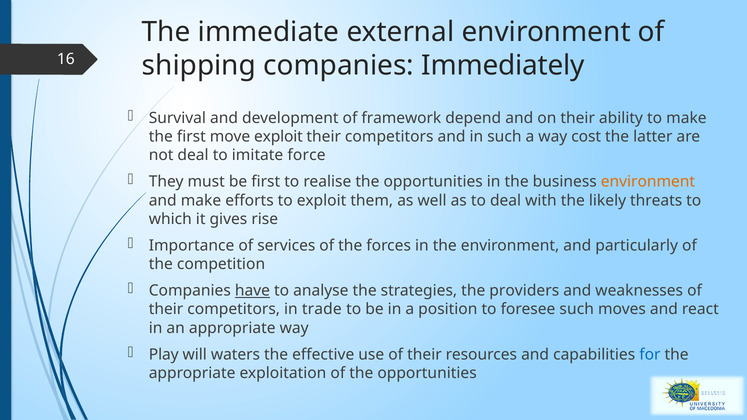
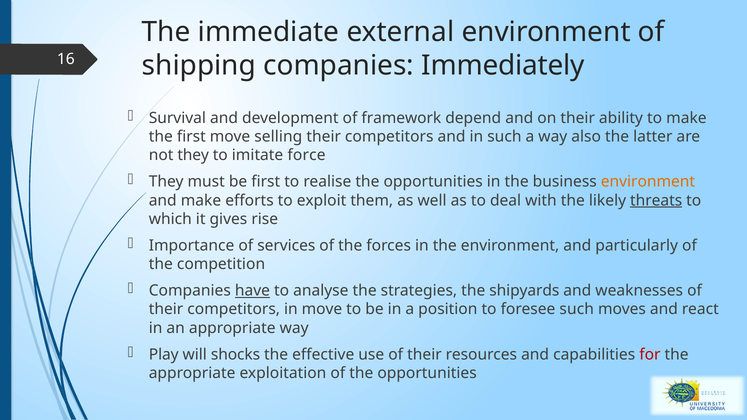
move exploit: exploit -> selling
cost: cost -> also
not deal: deal -> they
threats underline: none -> present
providers: providers -> shipyards
in trade: trade -> move
waters: waters -> shocks
for colour: blue -> red
